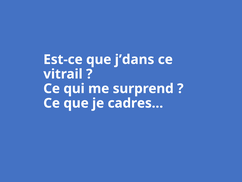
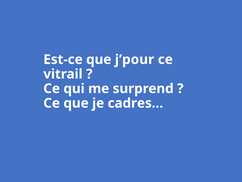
j’dans: j’dans -> j’pour
